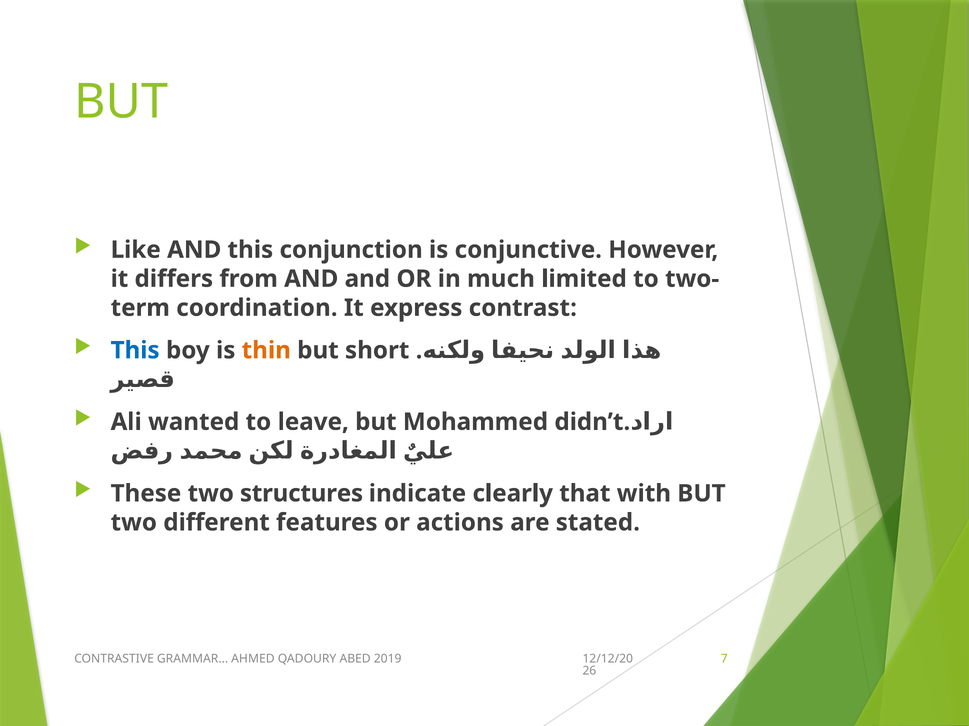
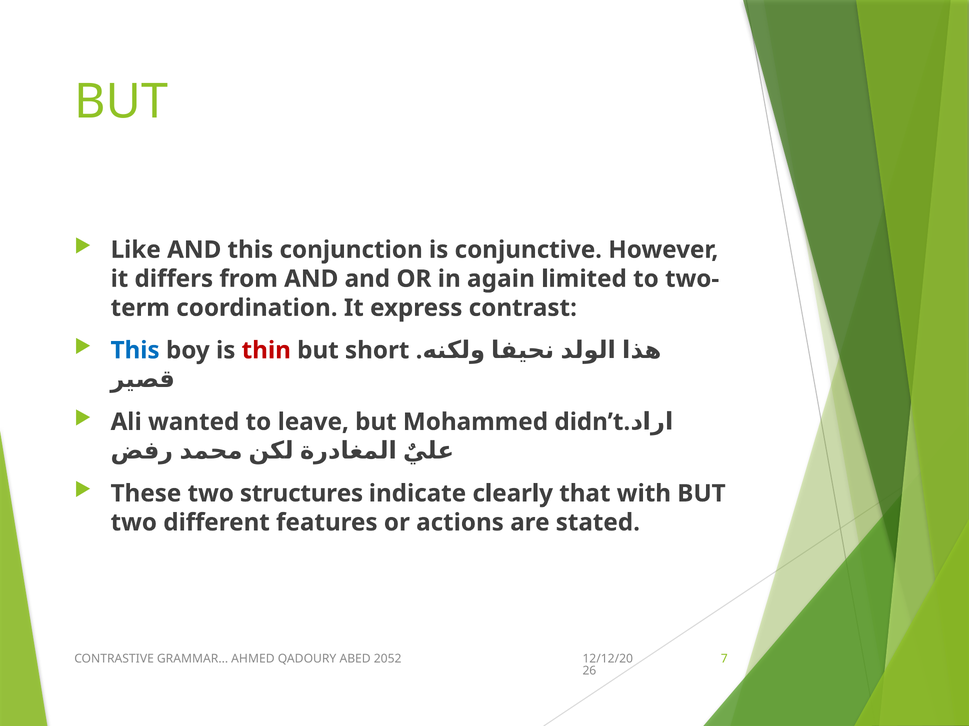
much: much -> again
thin colour: orange -> red
2019: 2019 -> 2052
